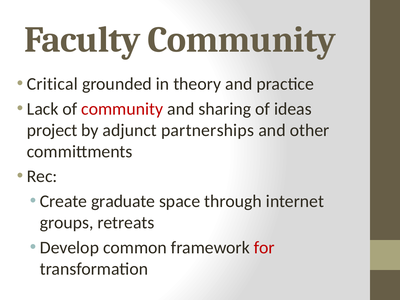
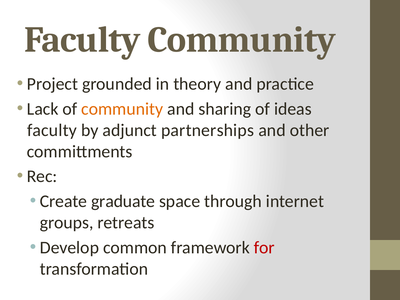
Critical: Critical -> Project
community at (122, 109) colour: red -> orange
project at (52, 130): project -> faculty
